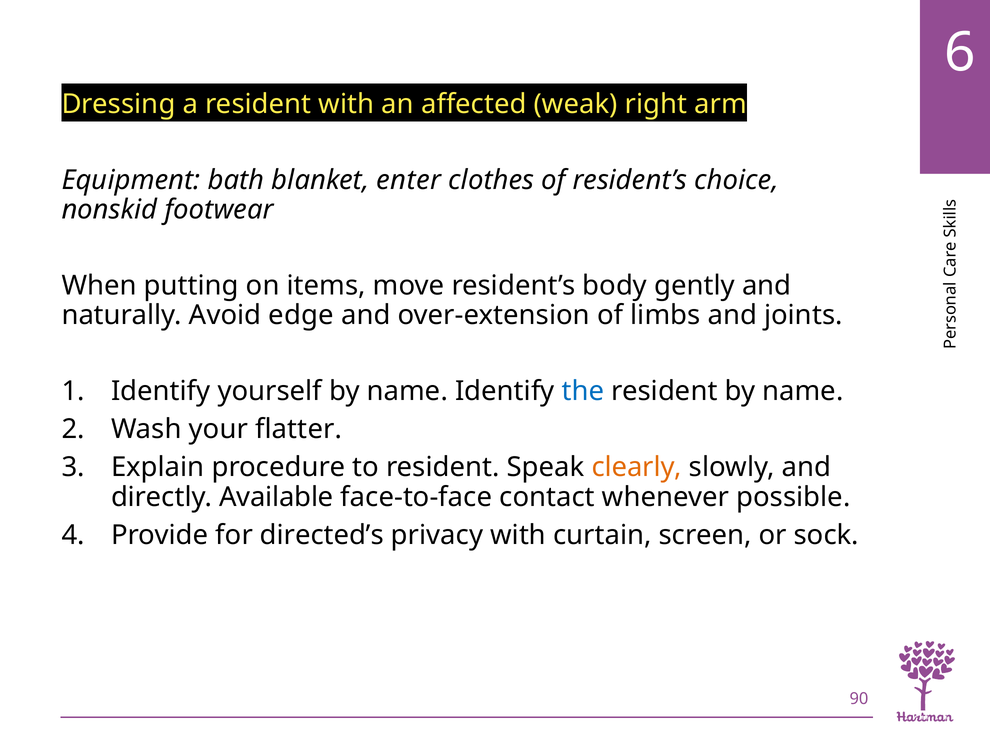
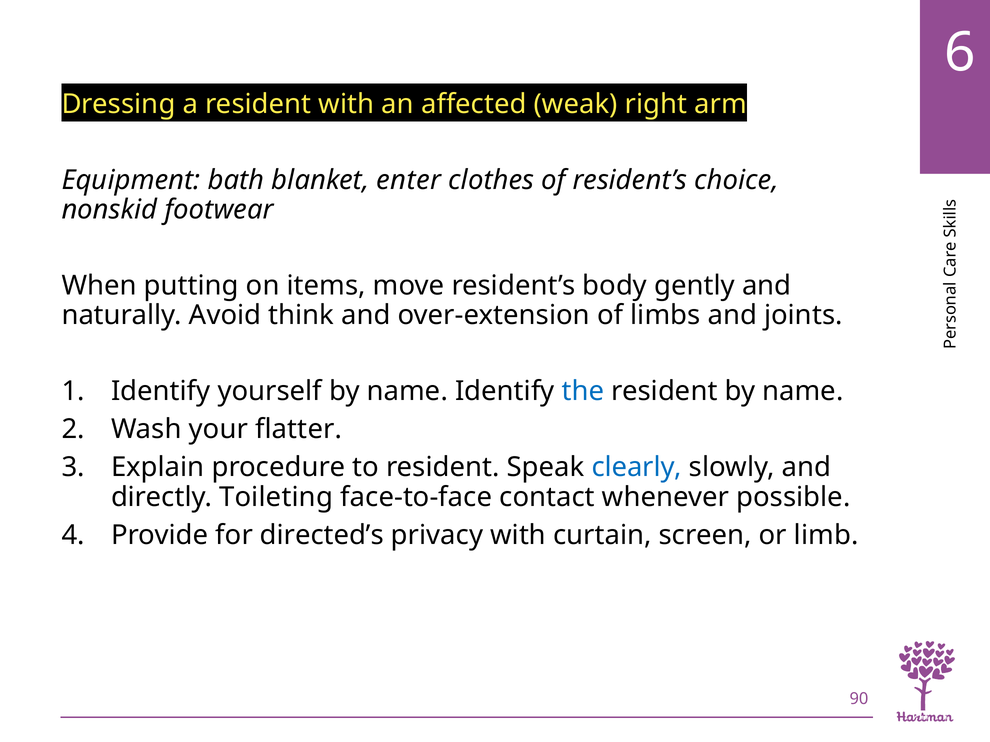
edge: edge -> think
clearly colour: orange -> blue
Available: Available -> Toileting
sock: sock -> limb
